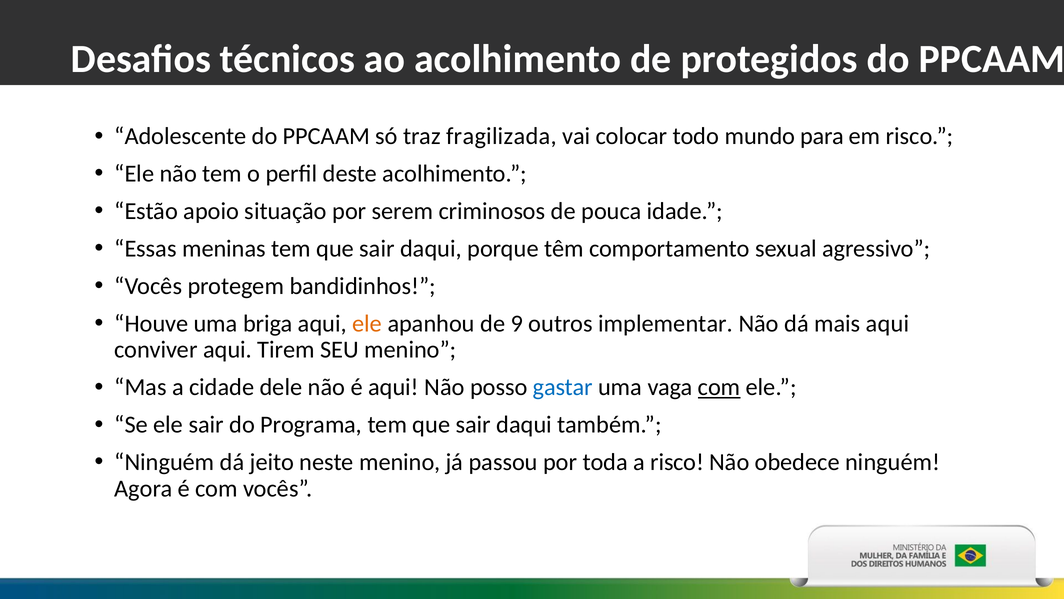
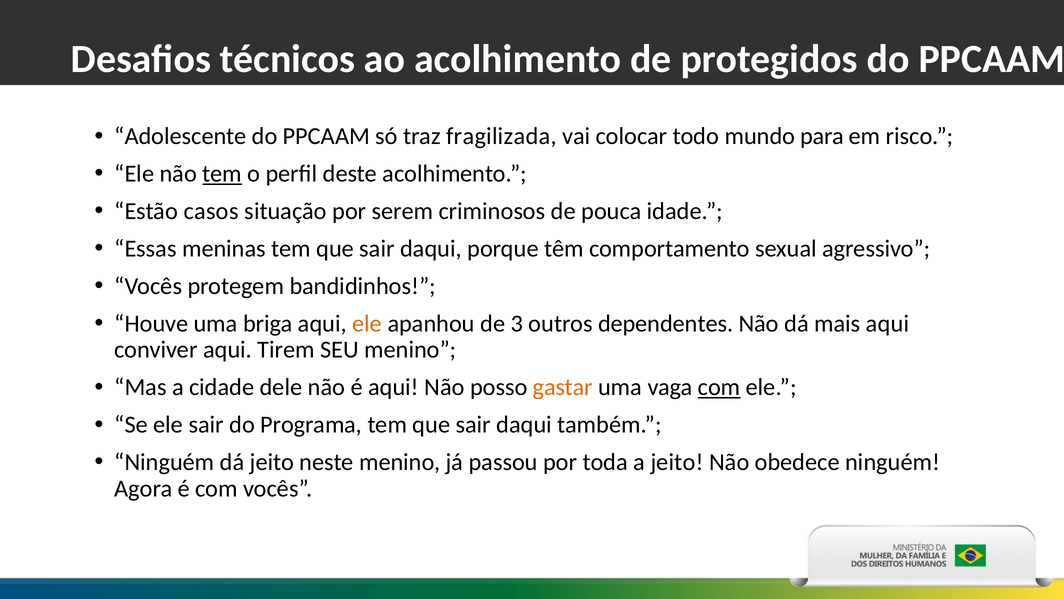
tem at (222, 174) underline: none -> present
apoio: apoio -> casos
9: 9 -> 3
implementar: implementar -> dependentes
gastar colour: blue -> orange
a risco: risco -> jeito
